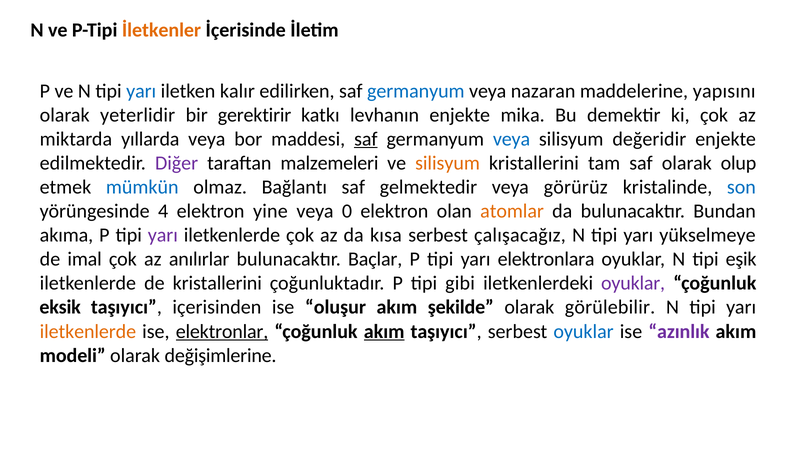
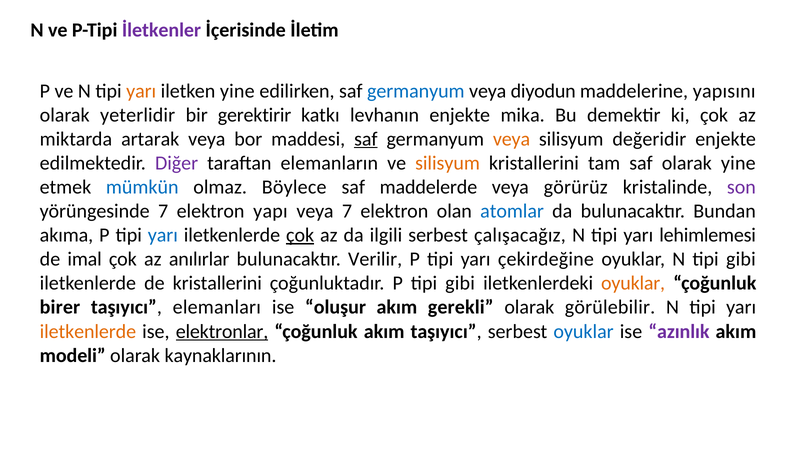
İletkenler colour: orange -> purple
yarı at (141, 91) colour: blue -> orange
iletken kalır: kalır -> yine
nazaran: nazaran -> diyodun
yıllarda: yıllarda -> artarak
veya at (512, 139) colour: blue -> orange
malzemeleri: malzemeleri -> elemanların
olarak olup: olup -> yine
Bağlantı: Bağlantı -> Böylece
gelmektedir: gelmektedir -> maddelerde
son colour: blue -> purple
yörüngesinde 4: 4 -> 7
yine: yine -> yapı
veya 0: 0 -> 7
atomlar colour: orange -> blue
yarı at (163, 235) colour: purple -> blue
çok at (300, 235) underline: none -> present
kısa: kısa -> ilgili
yükselmeye: yükselmeye -> lehimlemesi
Baçlar: Baçlar -> Verilir
elektronlara: elektronlara -> çekirdeğine
N tipi eşik: eşik -> gibi
oyuklar at (633, 283) colour: purple -> orange
eksik: eksik -> birer
içerisinden: içerisinden -> elemanları
şekilde: şekilde -> gerekli
akım at (384, 331) underline: present -> none
değişimlerine: değişimlerine -> kaynaklarının
